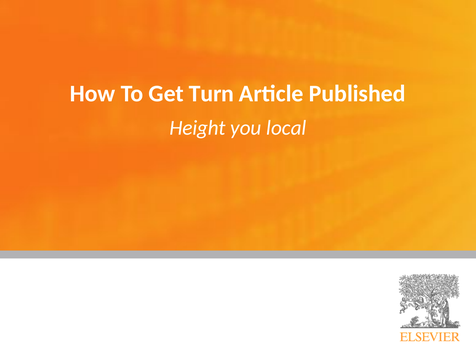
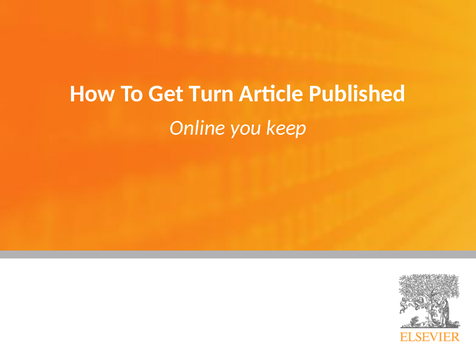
Height: Height -> Online
local: local -> keep
